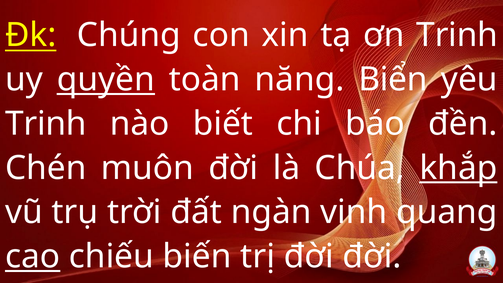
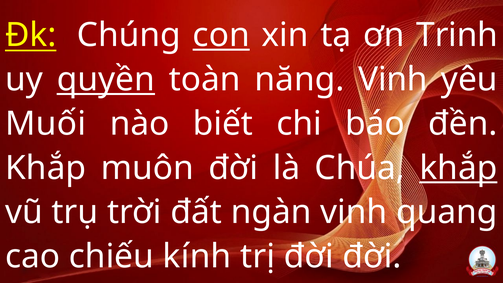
con underline: none -> present
năng Biển: Biển -> Vinh
Trinh at (46, 124): Trinh -> Muối
Chén at (46, 168): Chén -> Khắp
cao underline: present -> none
biến: biến -> kính
